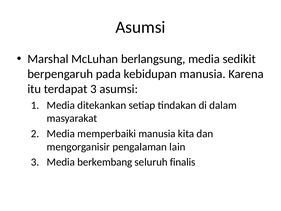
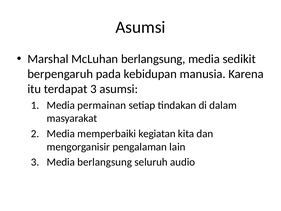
ditekankan: ditekankan -> permainan
memperbaiki manusia: manusia -> kegiatan
Media berkembang: berkembang -> berlangsung
finalis: finalis -> audio
